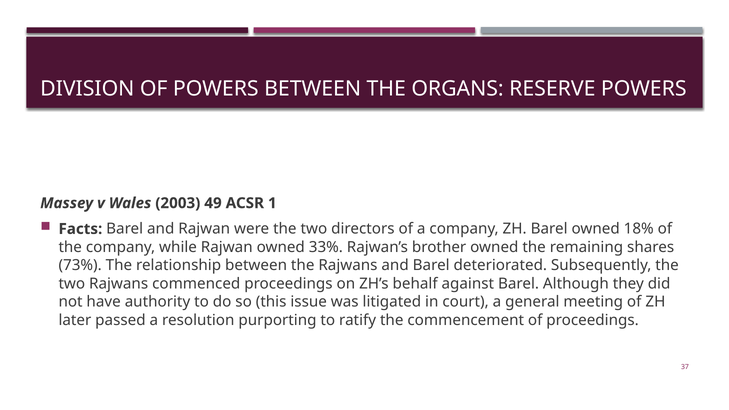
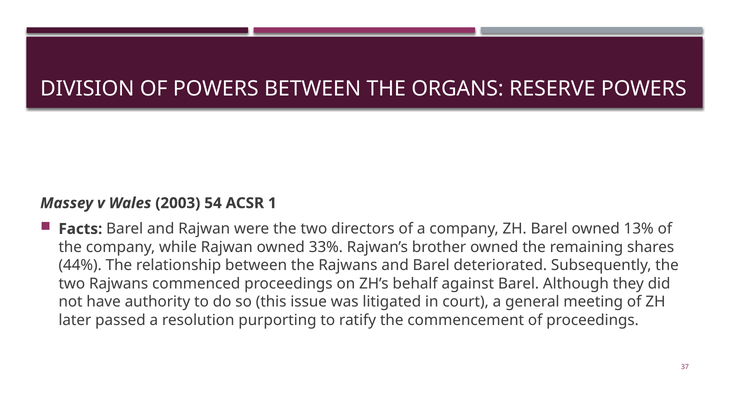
49: 49 -> 54
18%: 18% -> 13%
73%: 73% -> 44%
